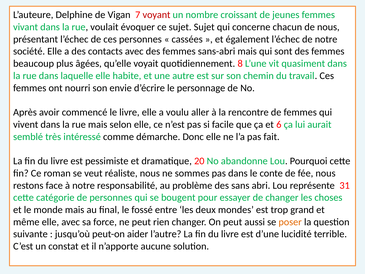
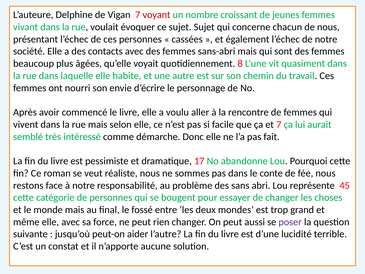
et 6: 6 -> 7
20: 20 -> 17
31: 31 -> 45
poser colour: orange -> purple
